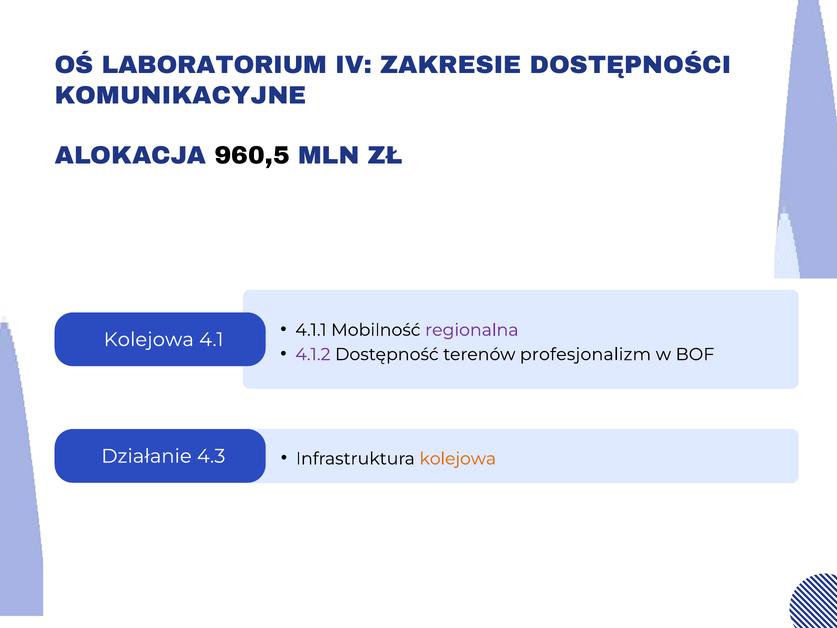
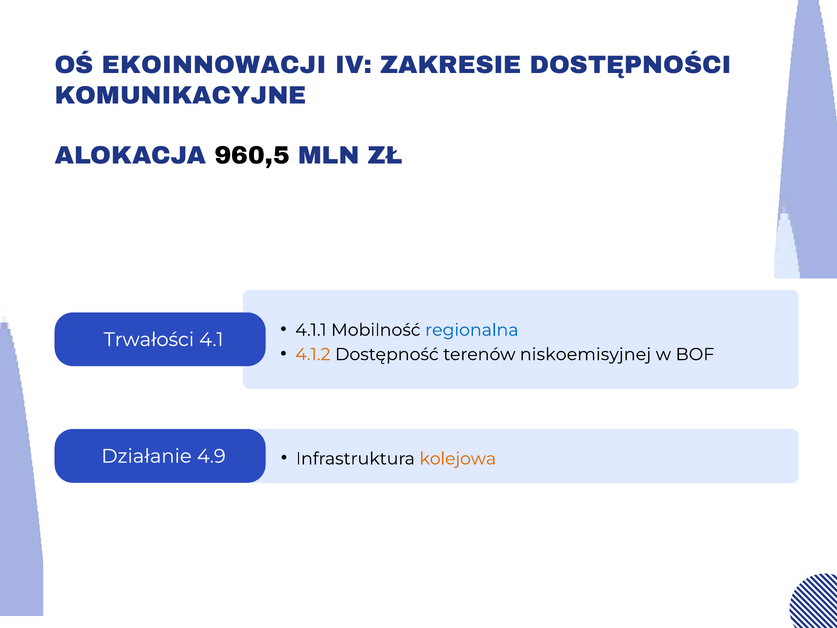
LABORATORIUM: LABORATORIUM -> EKOINNOWACJI
regionalna colour: purple -> blue
Kolejowa at (149, 339): Kolejowa -> Trwałości
4.1.2 colour: purple -> orange
profesjonalizm: profesjonalizm -> niskoemisyjnej
4.3: 4.3 -> 4.9
